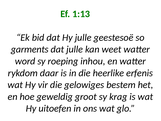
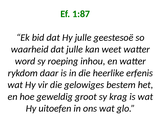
1:13: 1:13 -> 1:87
garments: garments -> waarheid
